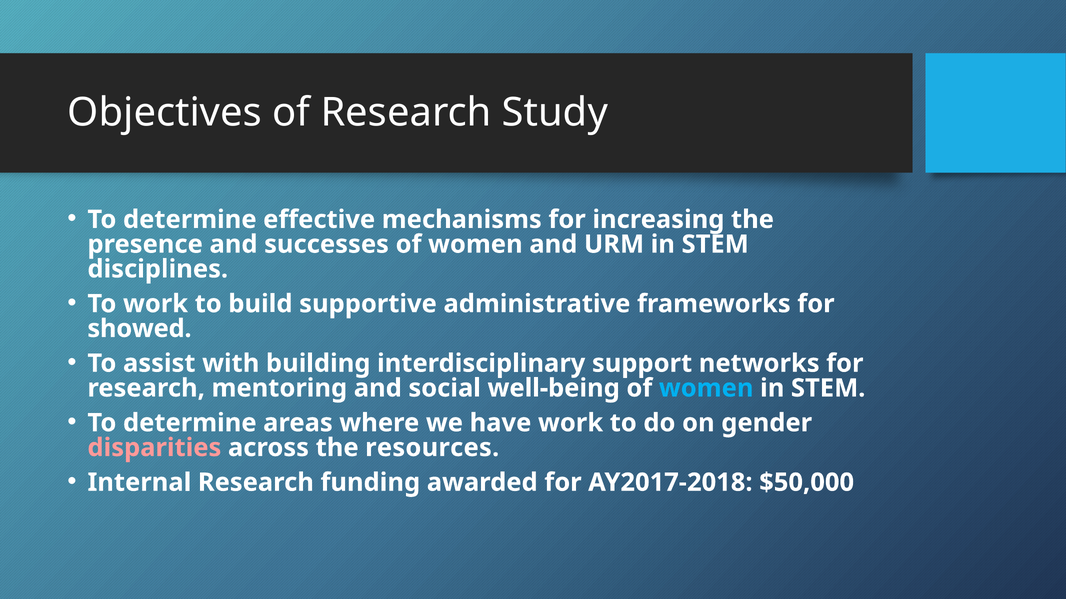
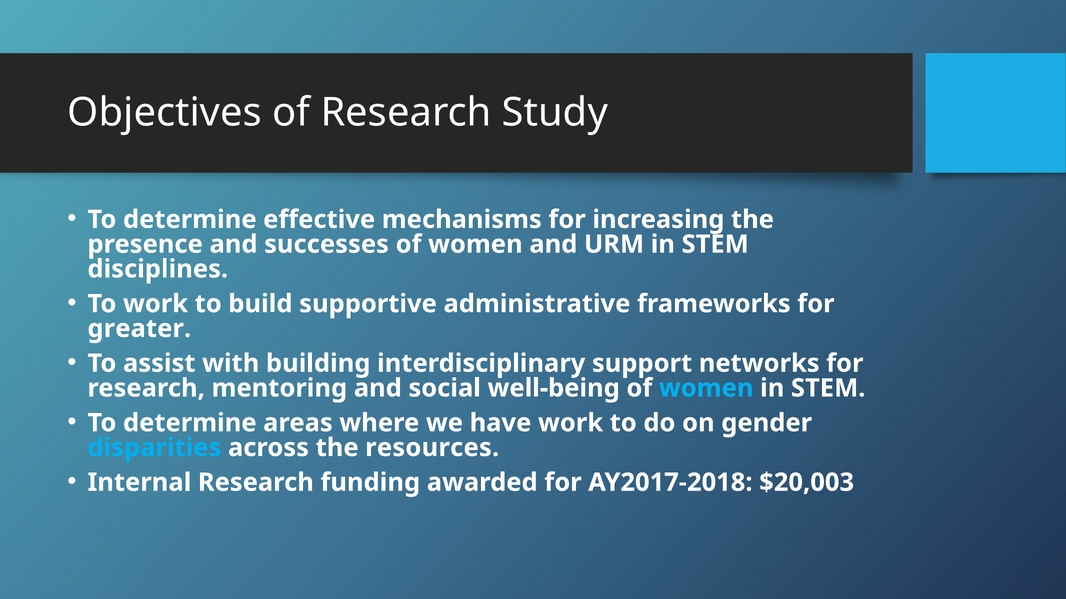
showed: showed -> greater
disparities colour: pink -> light blue
$50,000: $50,000 -> $20,003
